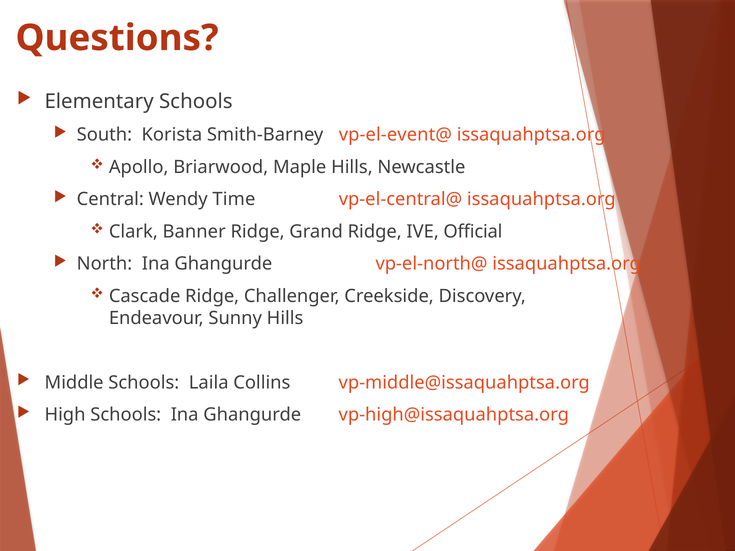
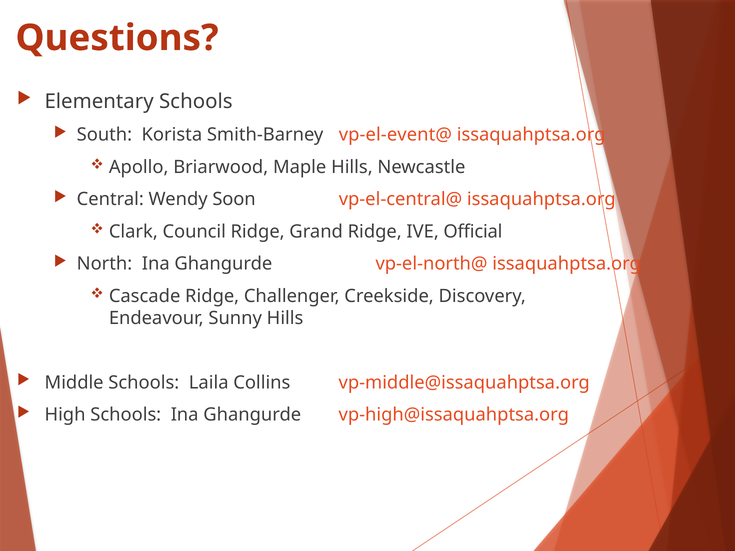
Time: Time -> Soon
Banner: Banner -> Council
